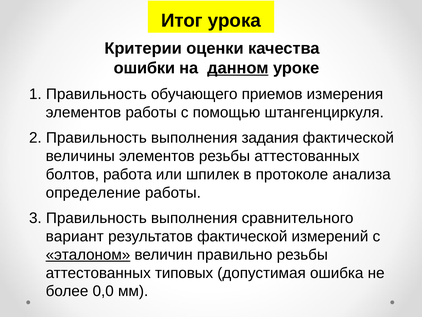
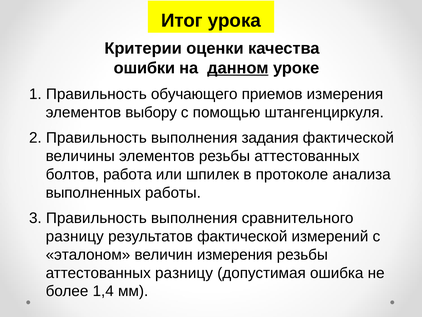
элементов работы: работы -> выбору
определение: определение -> выполненных
вариант at (75, 236): вариант -> разницу
эталоном underline: present -> none
величин правильно: правильно -> измерения
аттестованных типовых: типовых -> разницу
0,0: 0,0 -> 1,4
